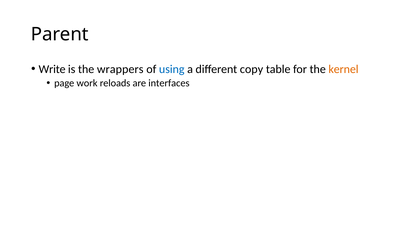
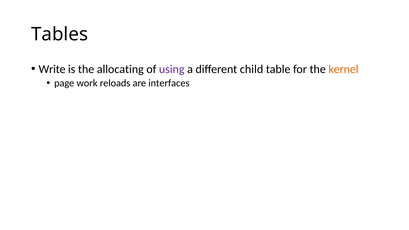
Parent: Parent -> Tables
wrappers: wrappers -> allocating
using colour: blue -> purple
copy: copy -> child
